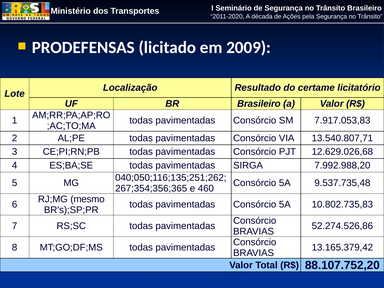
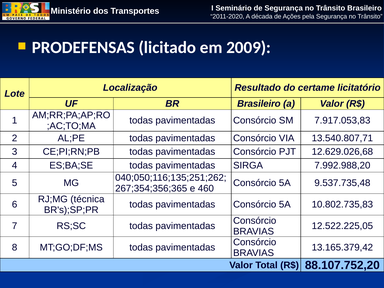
mesmo: mesmo -> técnica
52.274.526,86: 52.274.526,86 -> 12.522.225,05
